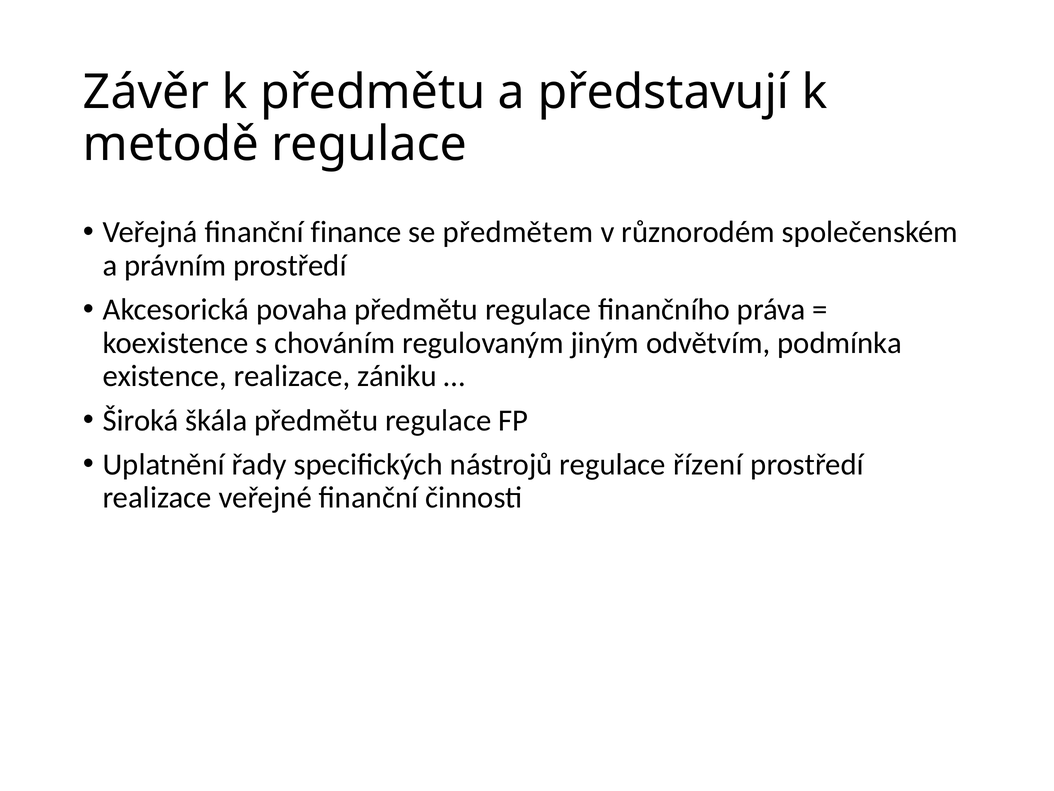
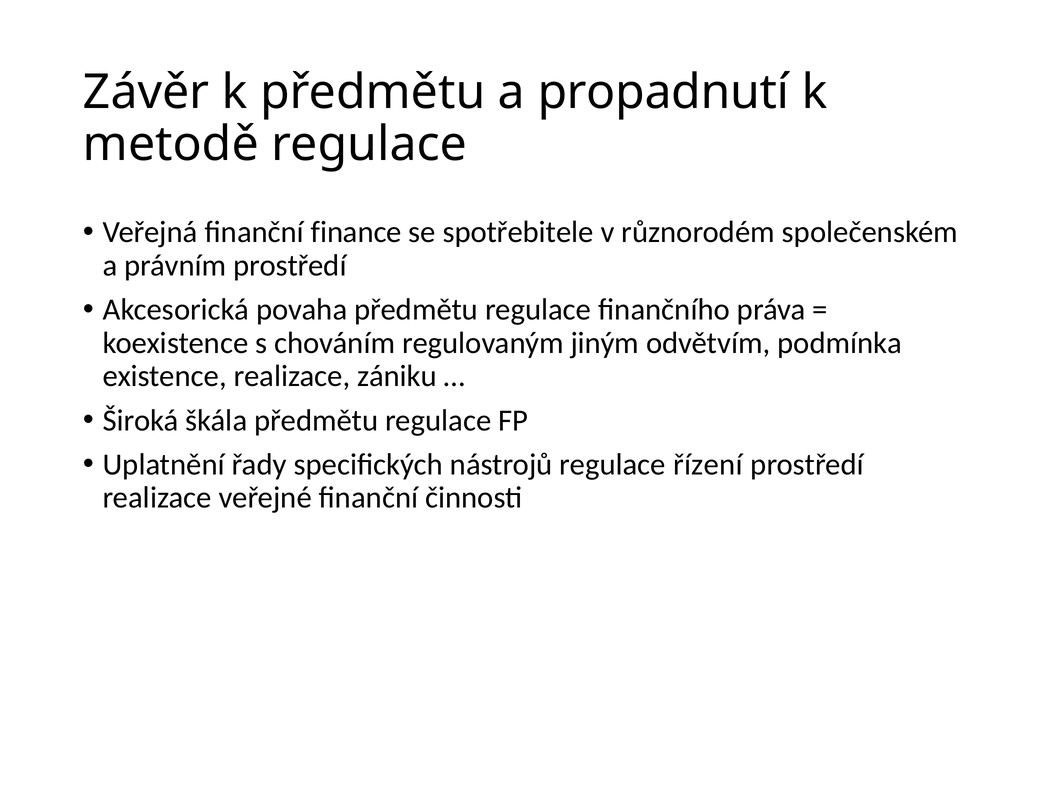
představují: představují -> propadnutí
předmětem: předmětem -> spotřebitele
